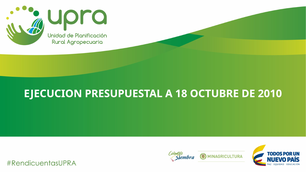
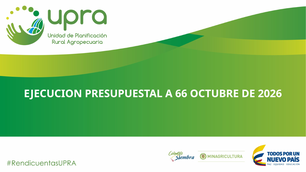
18: 18 -> 66
2010: 2010 -> 2026
